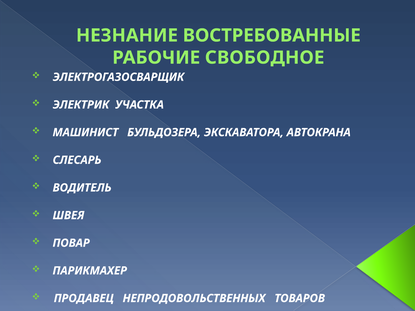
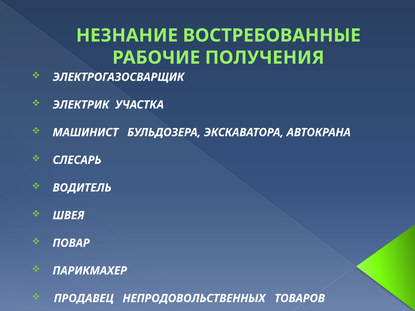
СВОБОДНОЕ: СВОБОДНОЕ -> ПОЛУЧЕНИЯ
